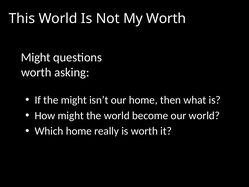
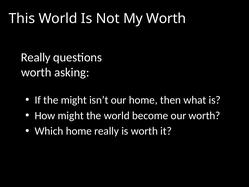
Might at (36, 57): Might -> Really
our world: world -> worth
